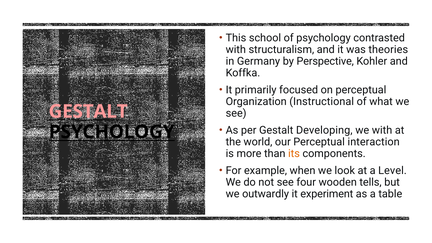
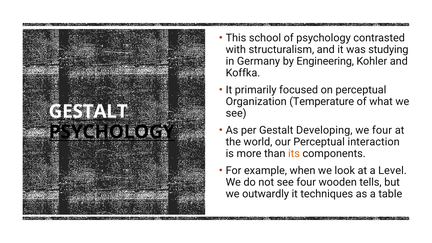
theories: theories -> studying
Perspective: Perspective -> Engineering
Instructional: Instructional -> Temperature
GESTALT at (88, 111) colour: pink -> white
we with: with -> four
experiment: experiment -> techniques
